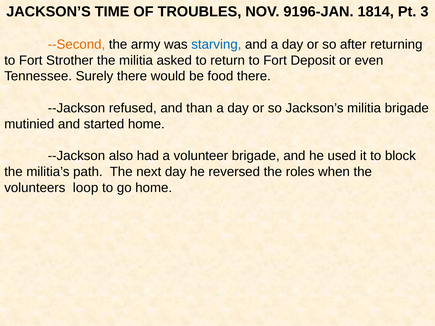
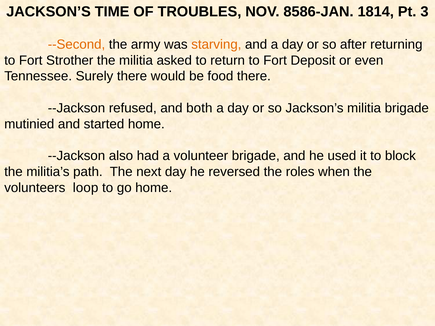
9196-JAN: 9196-JAN -> 8586-JAN
starving colour: blue -> orange
than: than -> both
